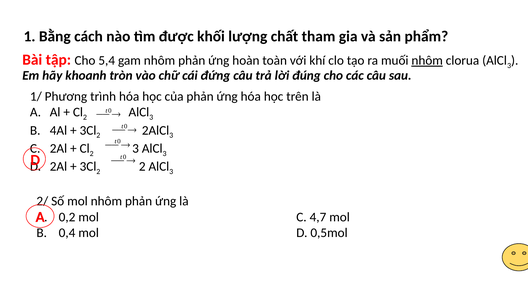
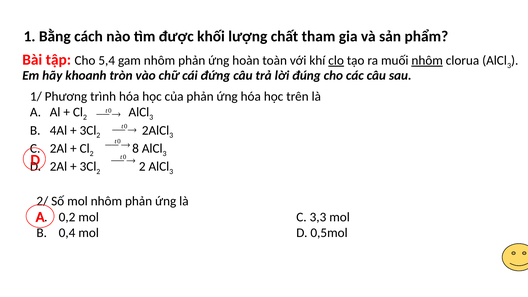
clo underline: none -> present
2 3: 3 -> 8
4,7: 4,7 -> 3,3
